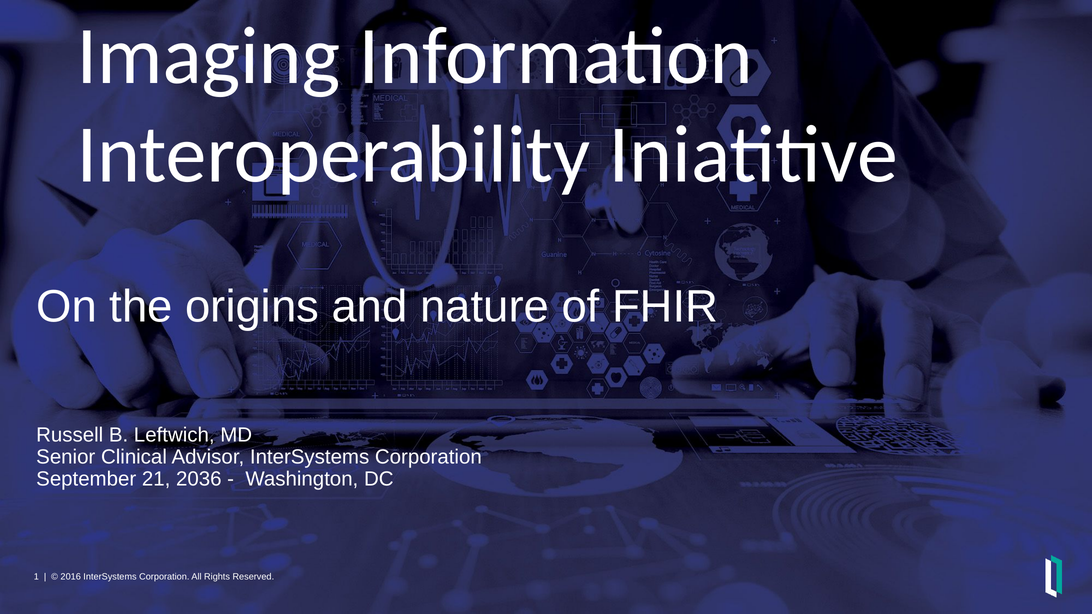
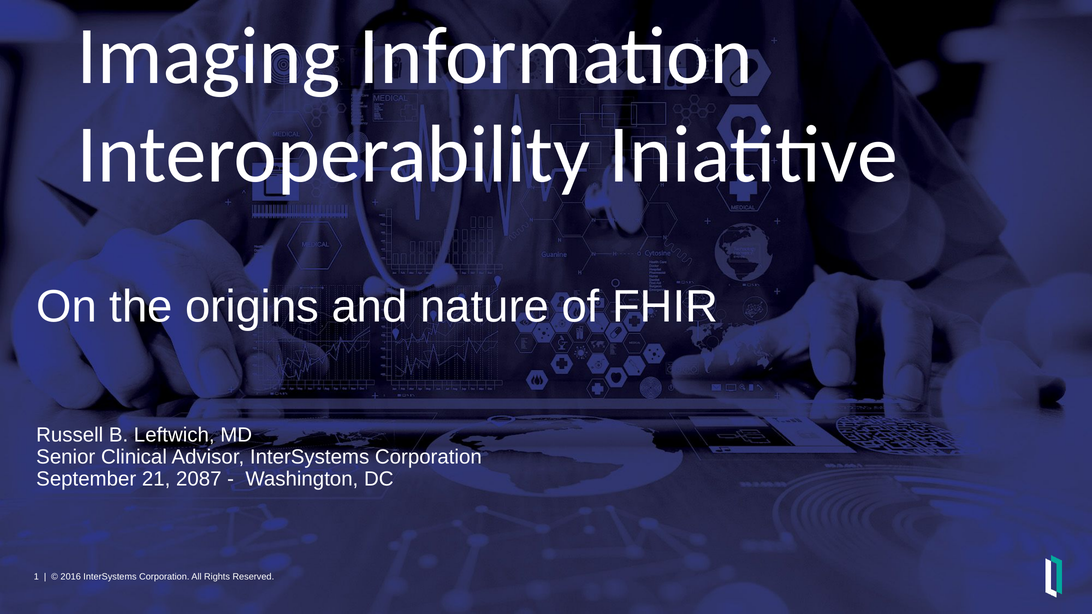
2036: 2036 -> 2087
